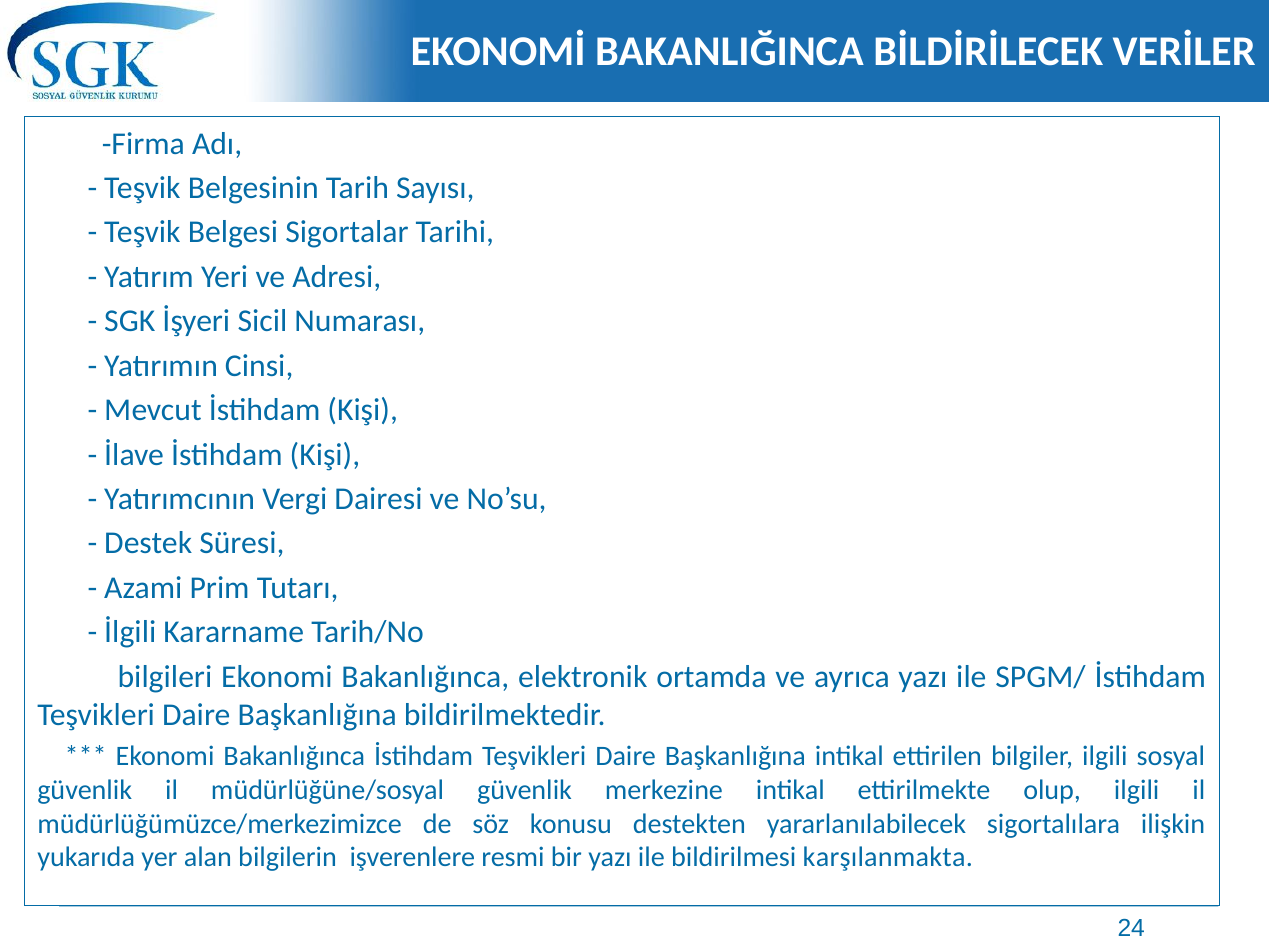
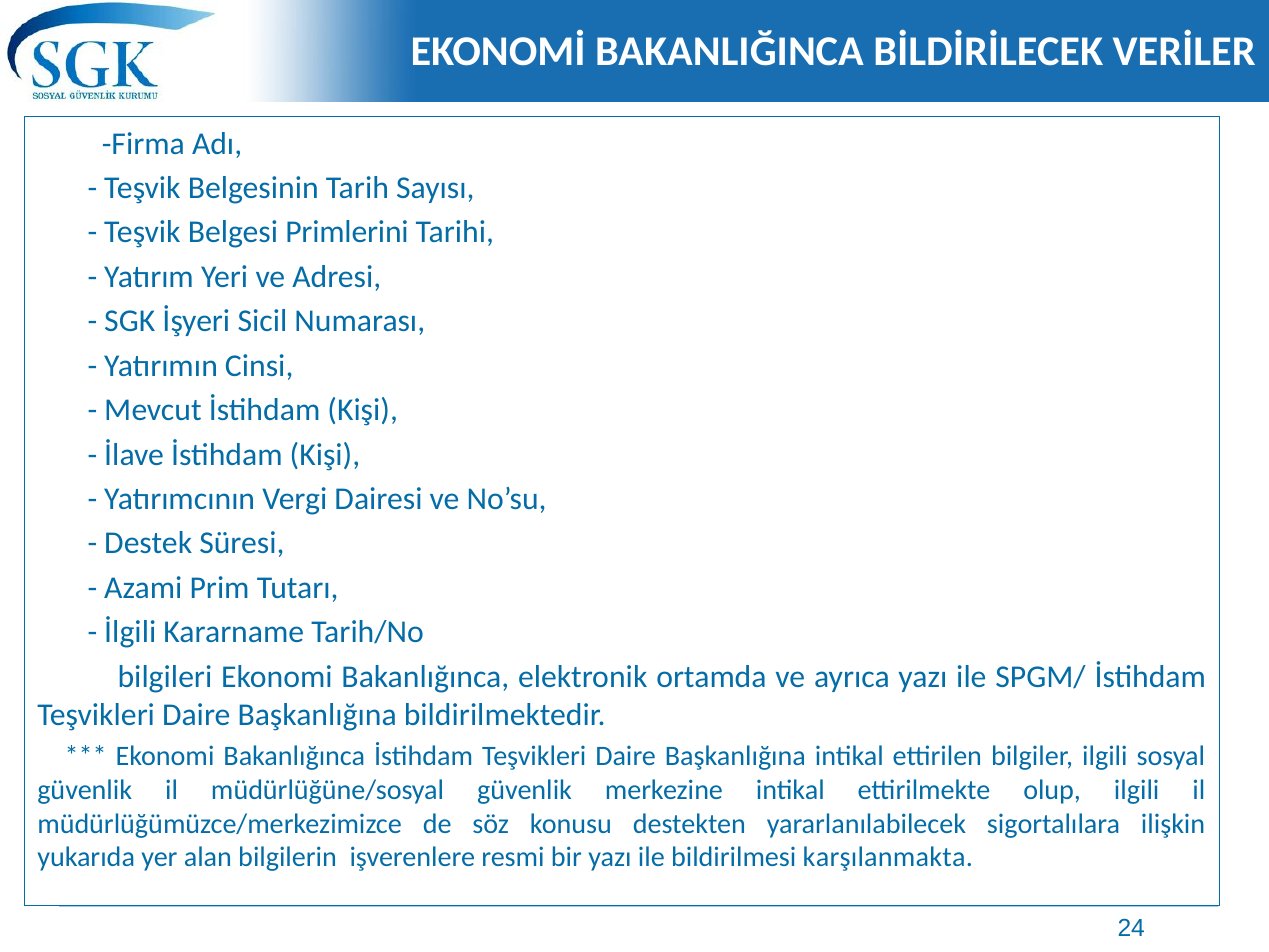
Sigortalar: Sigortalar -> Primlerini
